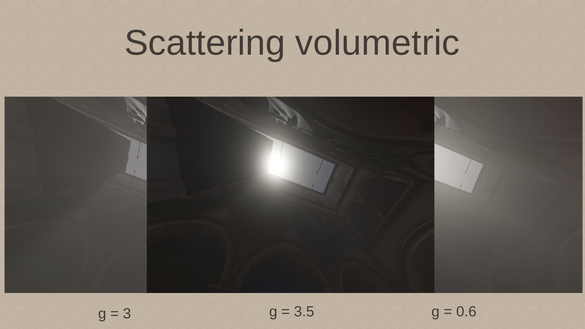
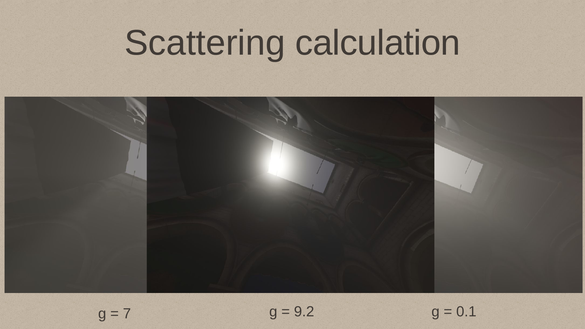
volumetric: volumetric -> calculation
3.5: 3.5 -> 9.2
3: 3 -> 7
0.6: 0.6 -> 0.1
